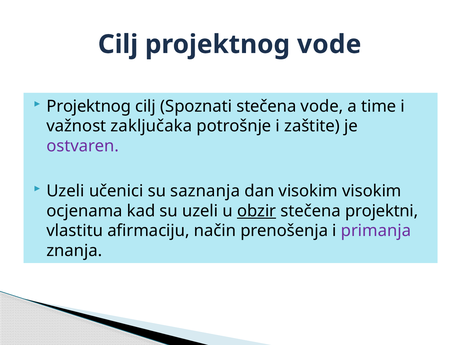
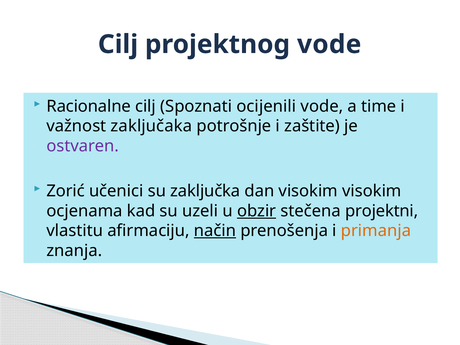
Projektnog at (89, 106): Projektnog -> Racionalne
Spoznati stečena: stečena -> ocijenili
Uzeli at (66, 191): Uzeli -> Zorić
saznanja: saznanja -> zaključka
način underline: none -> present
primanja colour: purple -> orange
